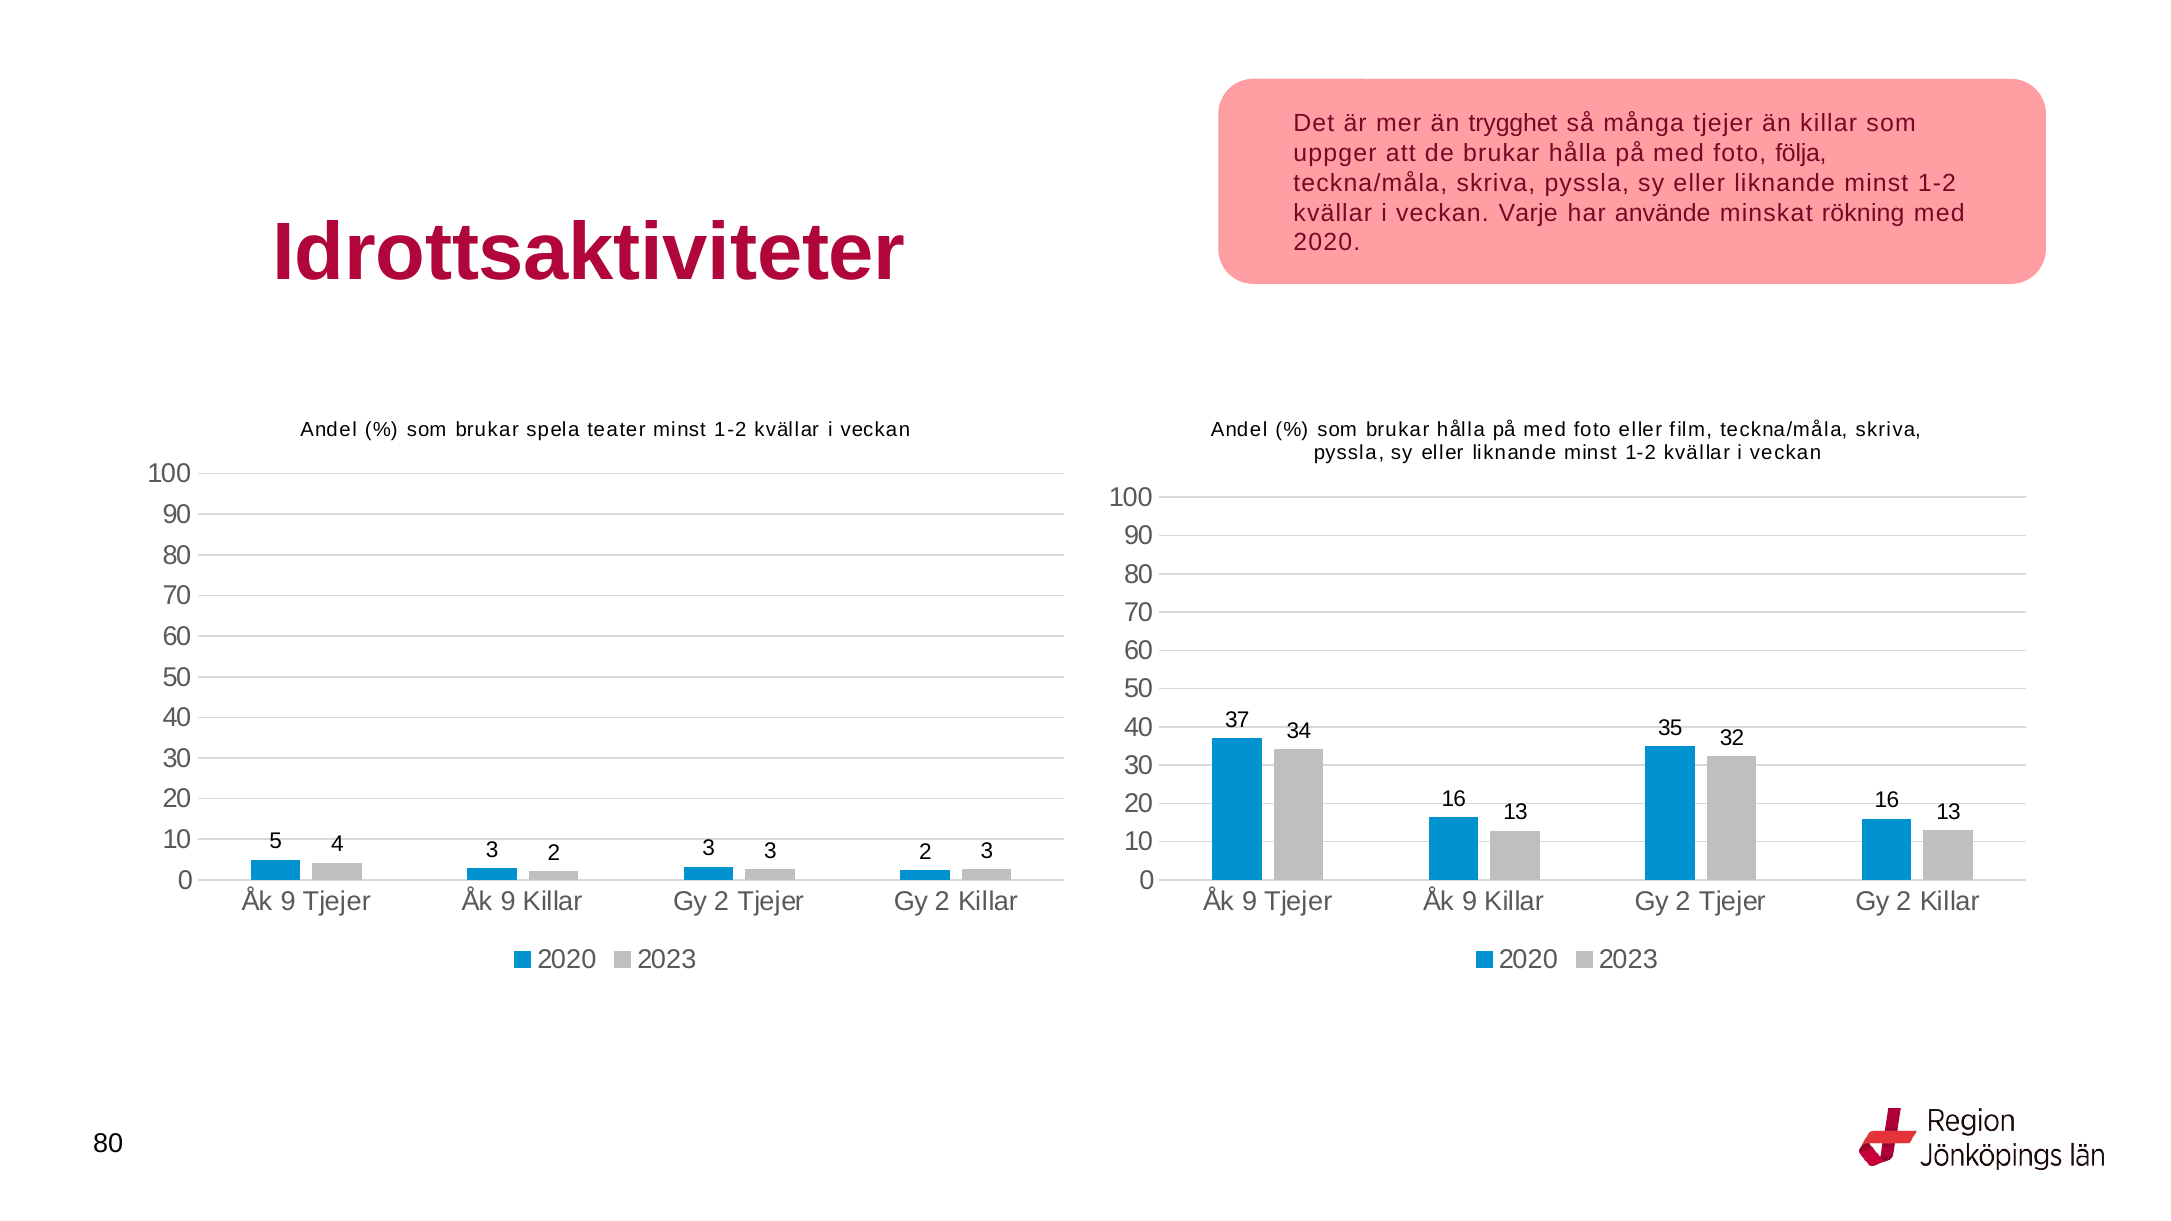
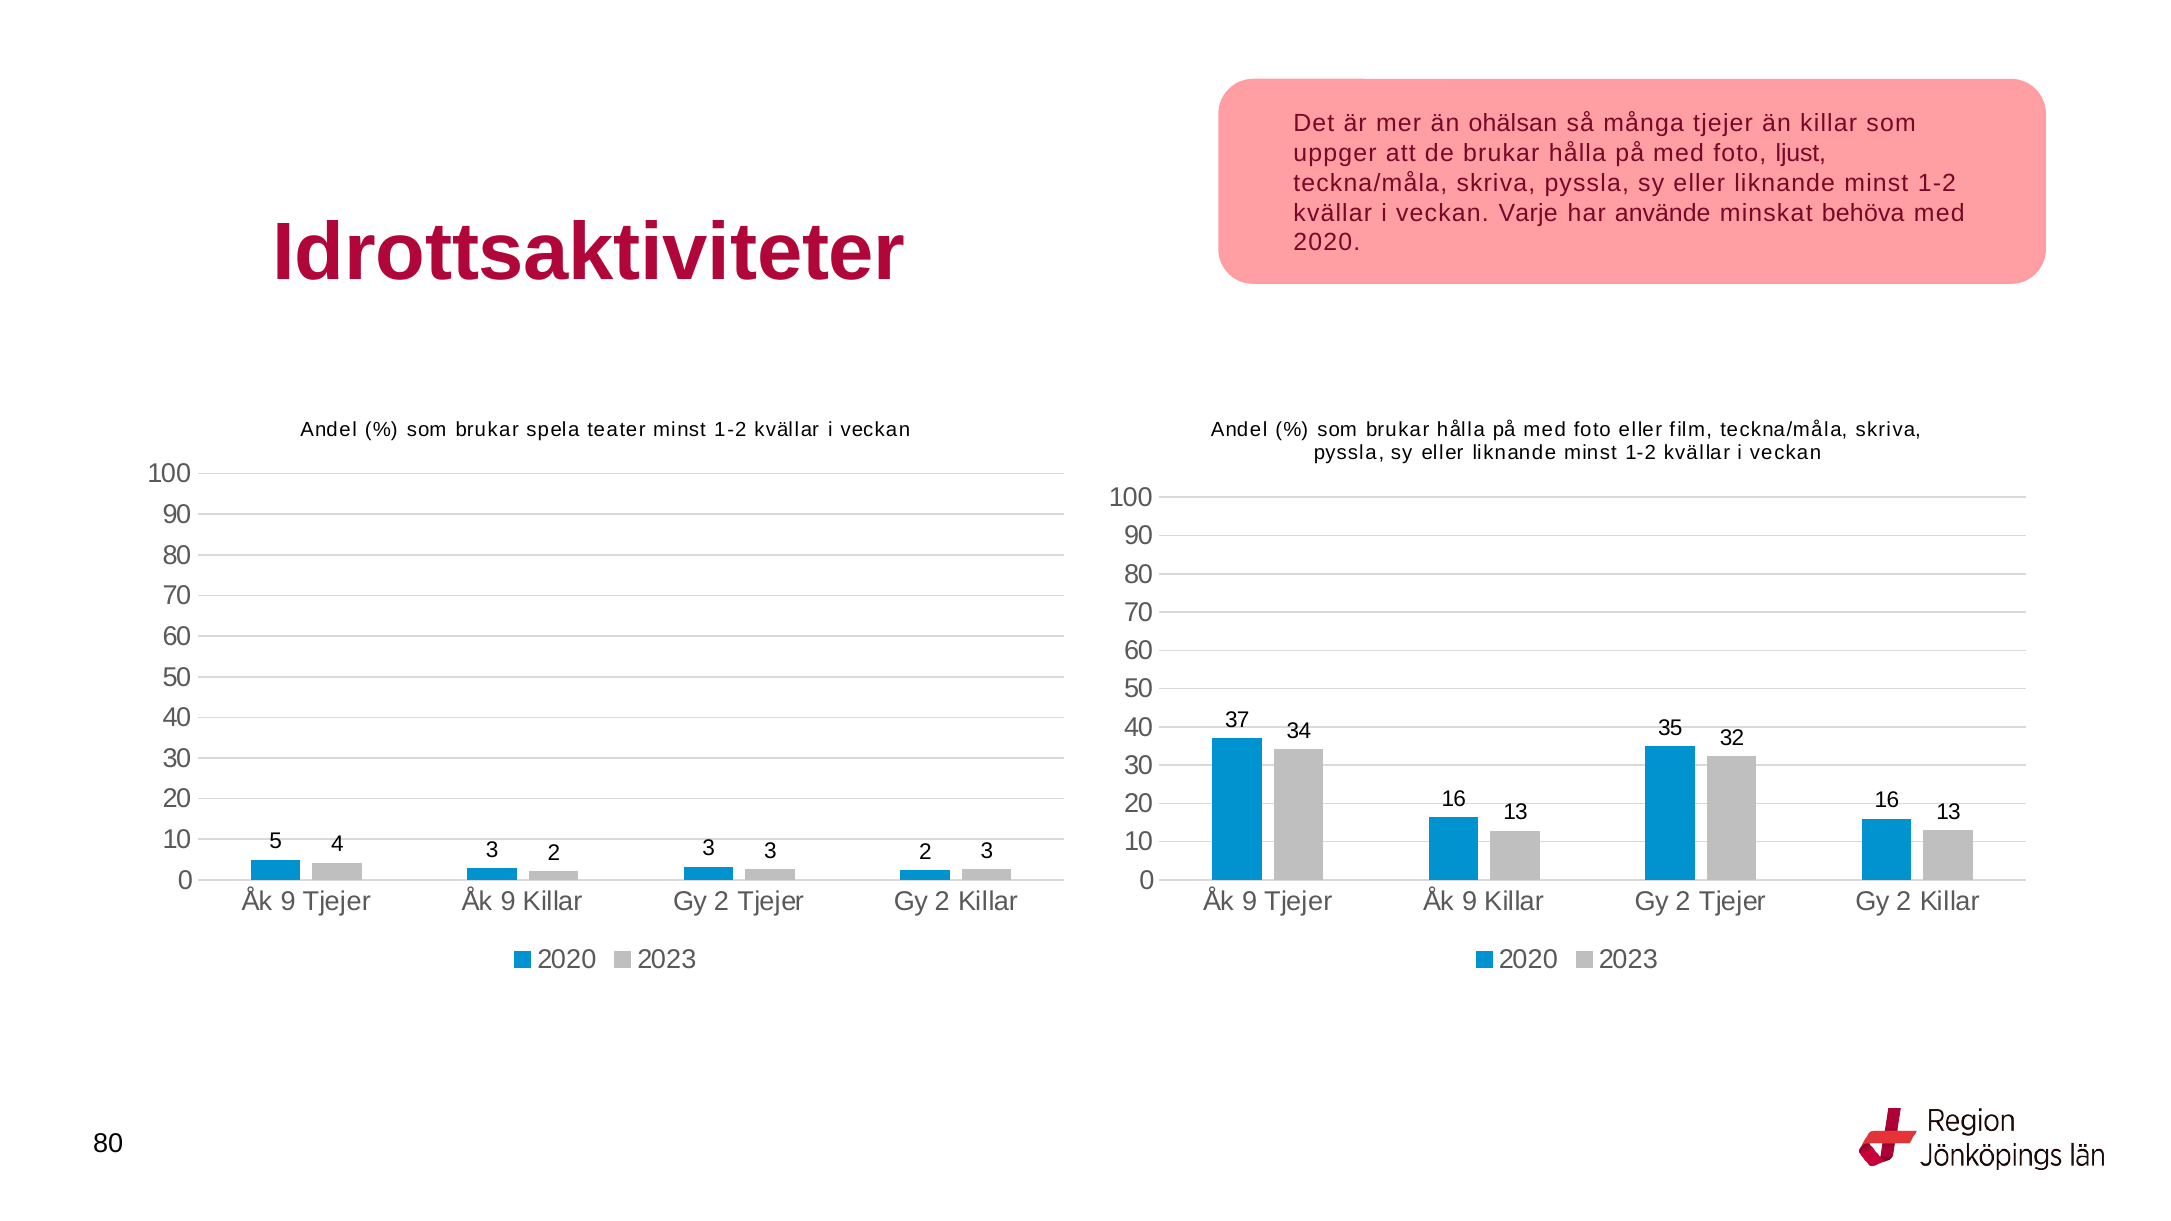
trygghet: trygghet -> ohälsan
följa: följa -> ljust
rökning: rökning -> behöva
